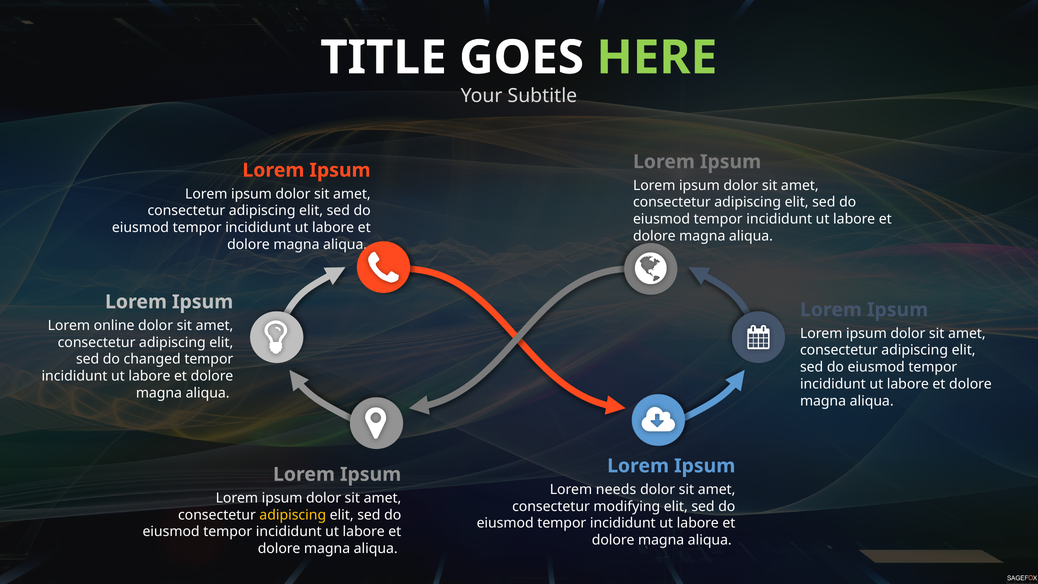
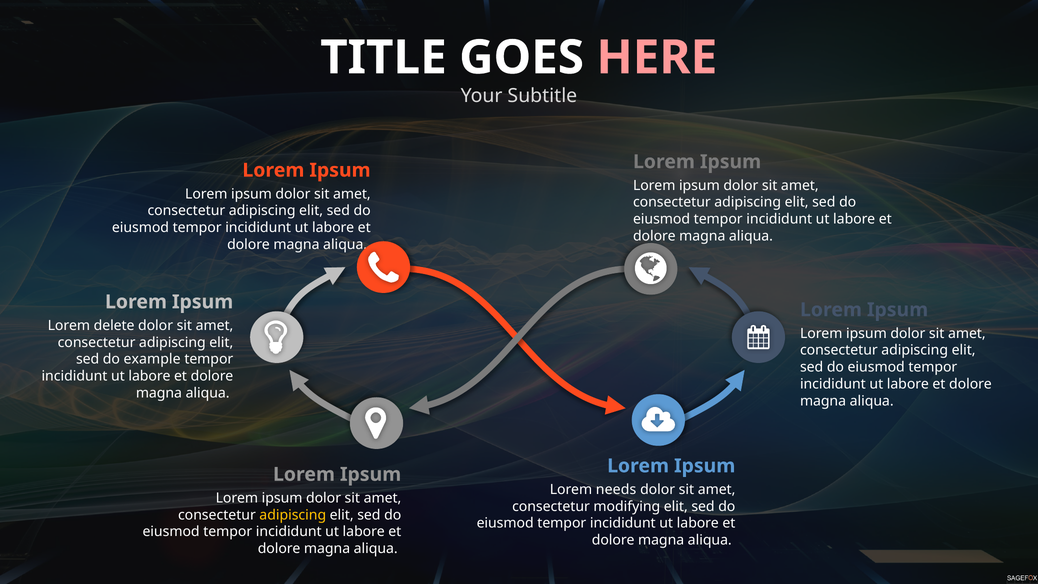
HERE colour: light green -> pink
online: online -> delete
changed: changed -> example
